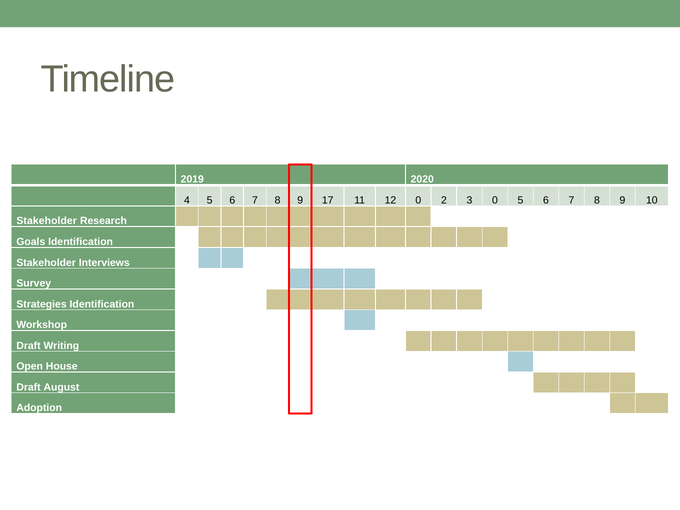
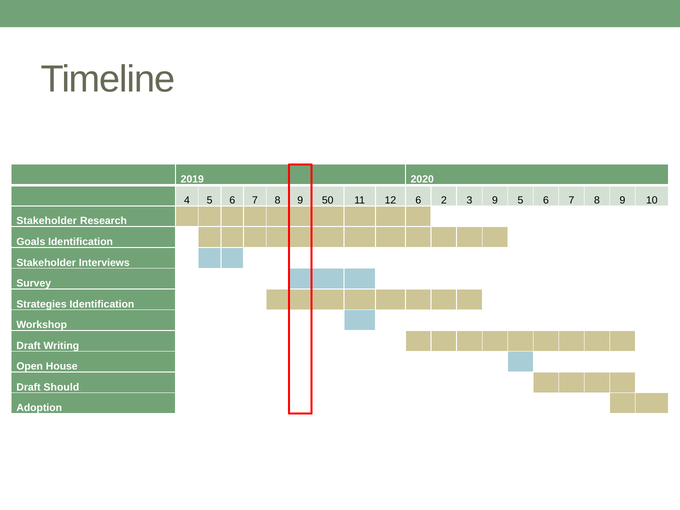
17: 17 -> 50
12 0: 0 -> 6
3 0: 0 -> 9
August: August -> Should
